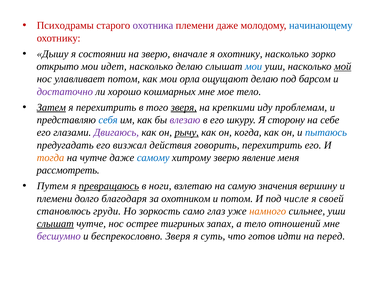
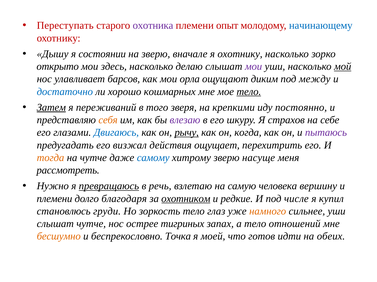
Психодрамы: Психодрамы -> Переступать
племени даже: даже -> опыт
идет: идет -> здесь
мои at (254, 67) colour: blue -> purple
улавливает потом: потом -> барсов
ощущают делаю: делаю -> диким
барсом: барсом -> между
достаточно colour: purple -> blue
тело at (249, 92) underline: none -> present
я перехитрить: перехитрить -> переживаний
зверя at (184, 108) underline: present -> none
проблемам: проблемам -> постоянно
себя colour: blue -> orange
сторону: сторону -> страхов
Двигаюсь colour: purple -> blue
пытаюсь colour: blue -> purple
говорить: говорить -> ощущает
явление: явление -> насуще
Путем: Путем -> Нужно
ноги: ноги -> речь
значения: значения -> человека
охотником underline: none -> present
и потом: потом -> редкие
своей: своей -> купил
зоркость само: само -> тело
слышат at (55, 224) underline: present -> none
бесшумно colour: purple -> orange
беспрекословно Зверя: Зверя -> Точка
суть: суть -> моей
перед: перед -> обеих
